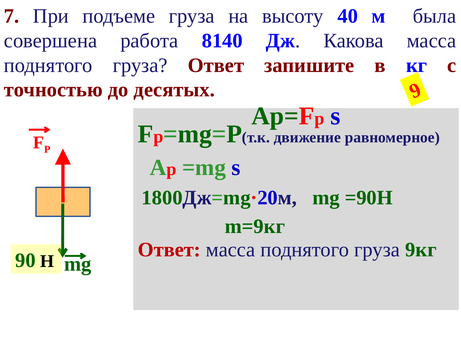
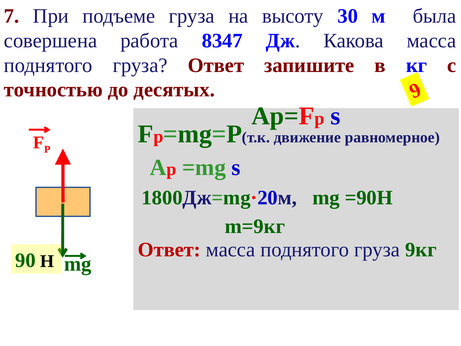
40: 40 -> 30
8140: 8140 -> 8347
